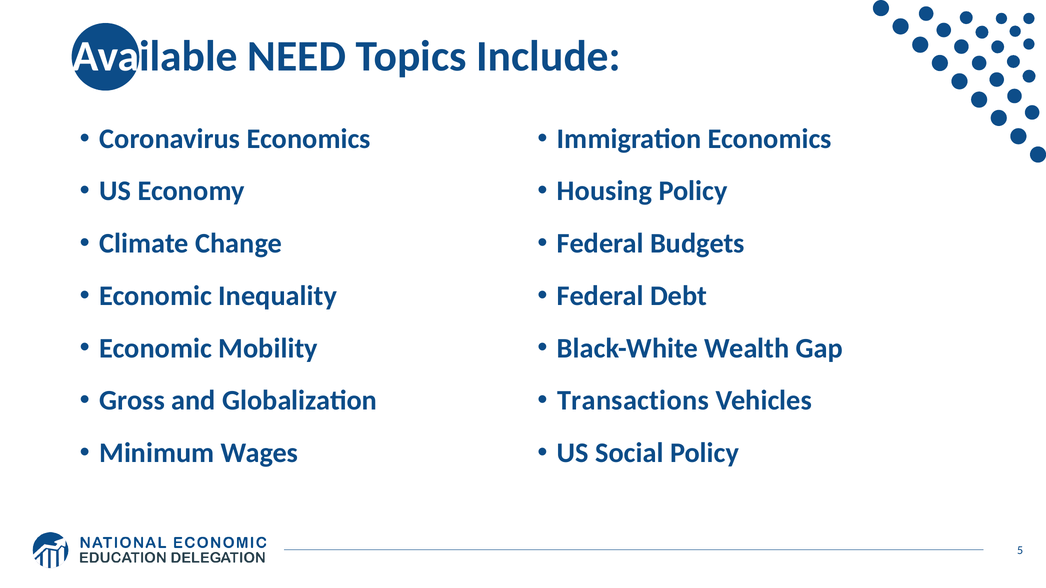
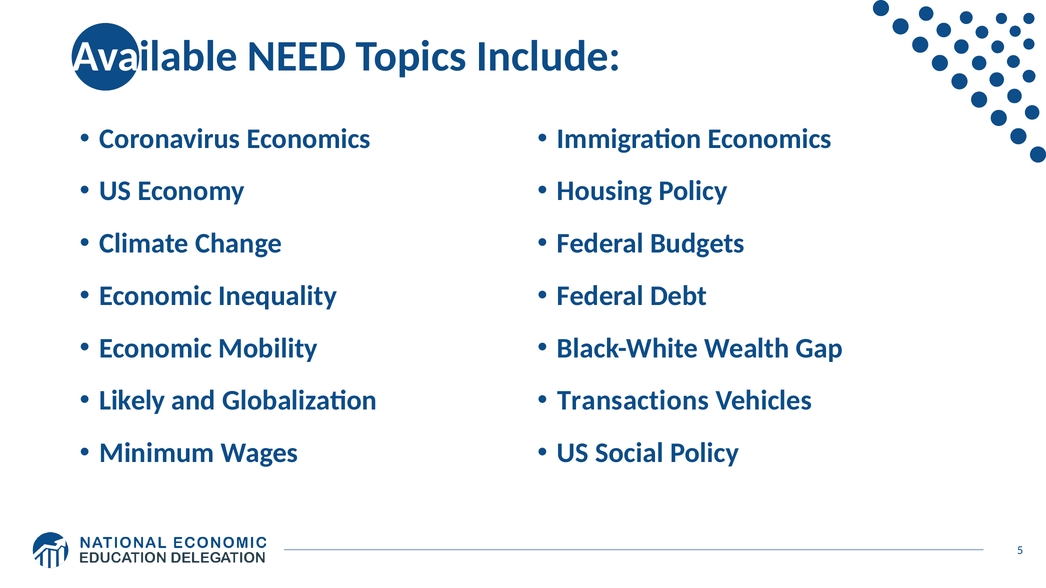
Gross: Gross -> Likely
